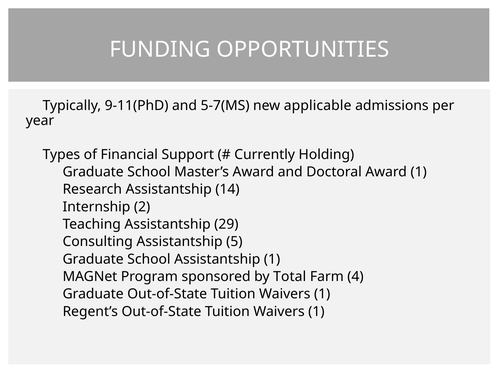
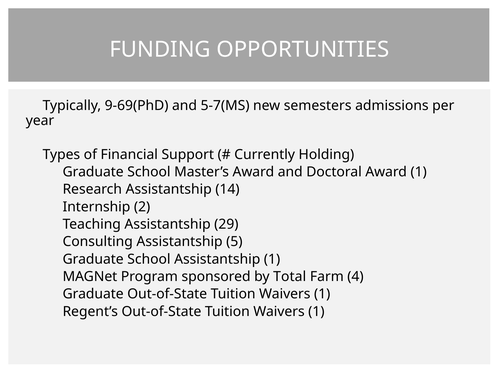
9-11(PhD: 9-11(PhD -> 9-69(PhD
applicable: applicable -> semesters
